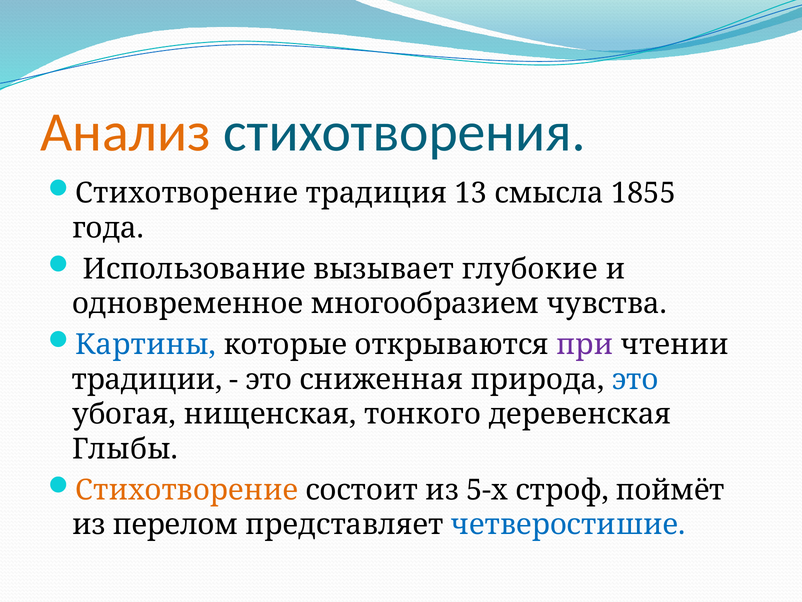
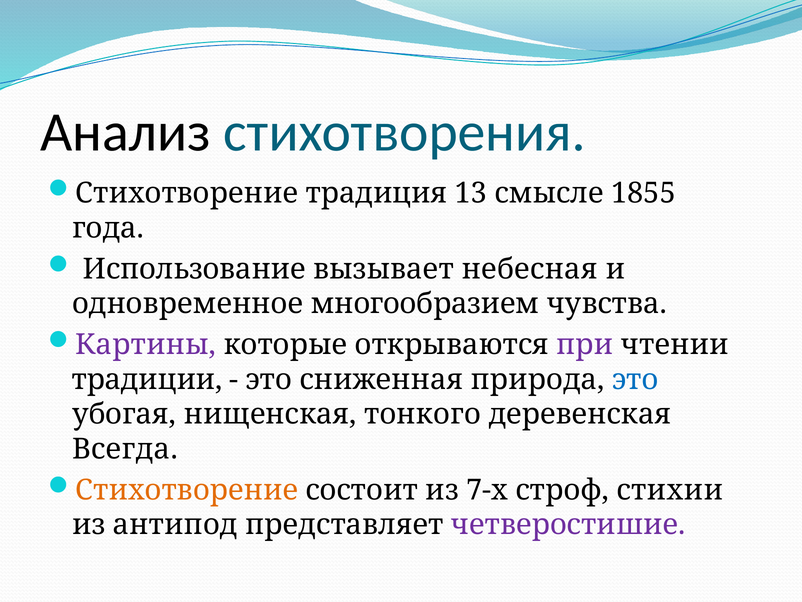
Анализ colour: orange -> black
смысла: смысла -> смысле
глубокие: глубокие -> небесная
Картины colour: blue -> purple
Глыбы: Глыбы -> Всегда
5-х: 5-х -> 7-х
поймёт: поймёт -> стихии
перелом: перелом -> антипод
четверостишие colour: blue -> purple
